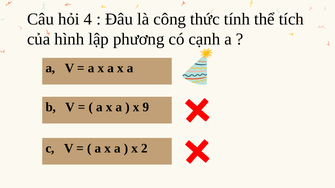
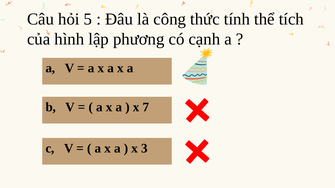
4: 4 -> 5
9: 9 -> 7
2: 2 -> 3
